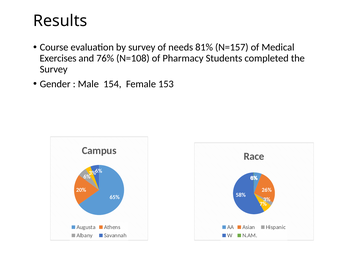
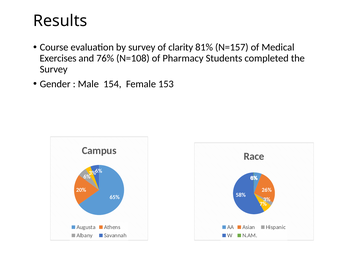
needs: needs -> clarity
